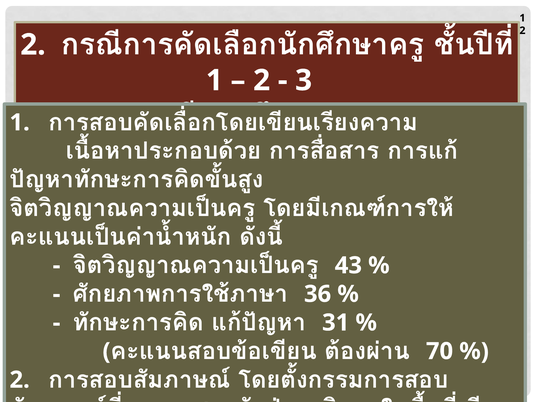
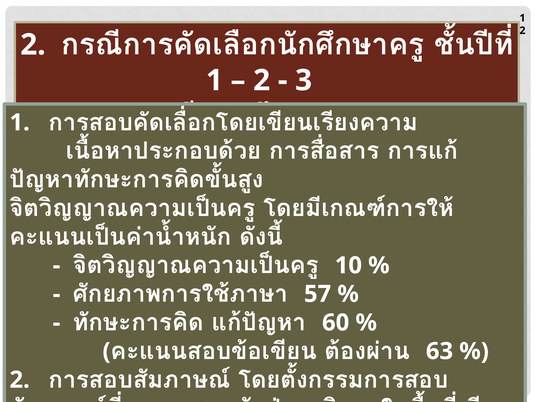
43: 43 -> 10
36: 36 -> 57
31: 31 -> 60
70: 70 -> 63
